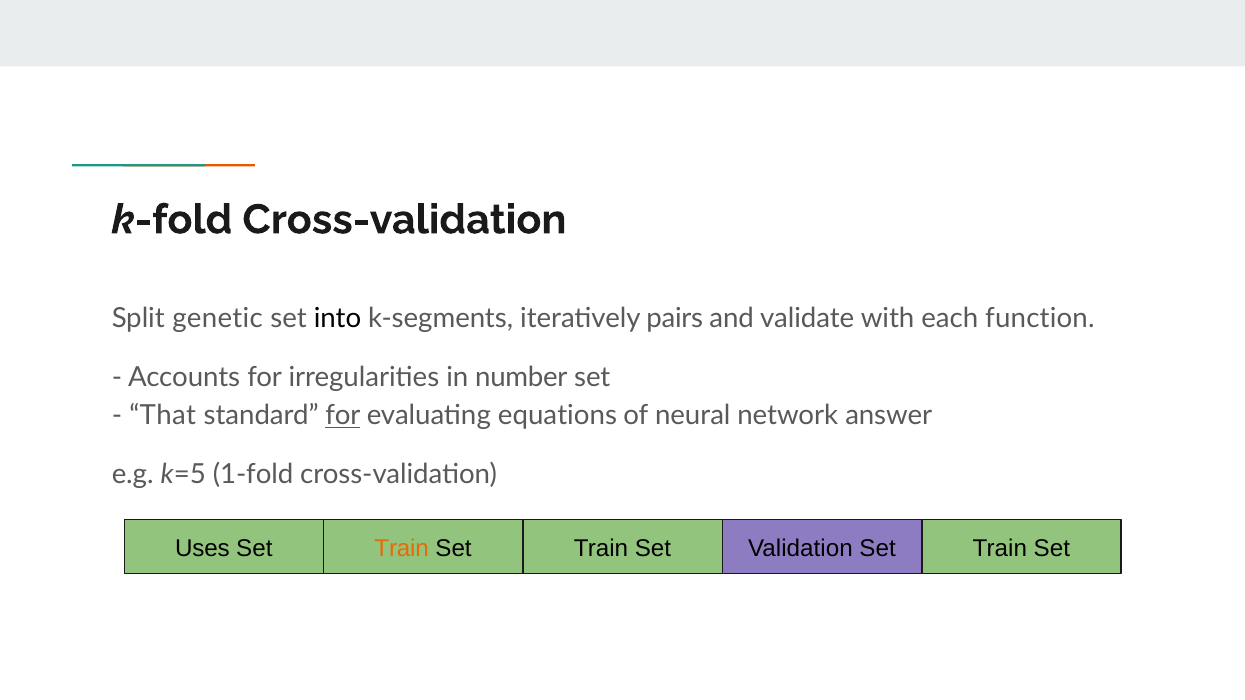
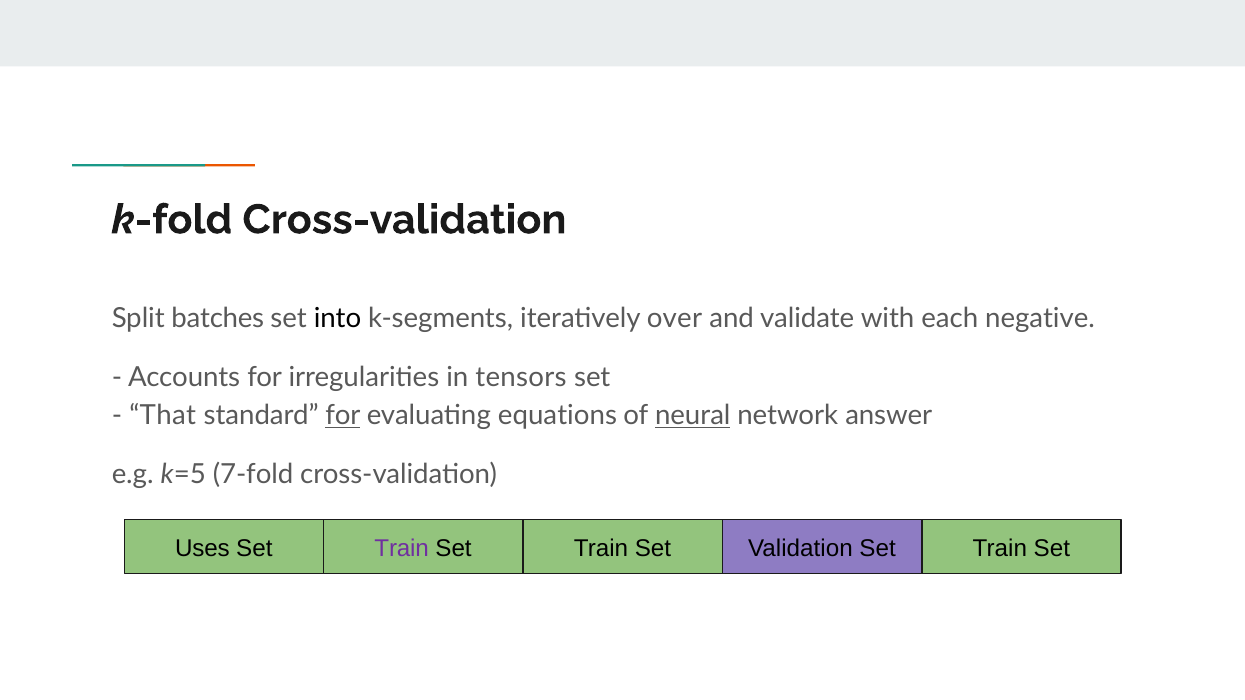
genetic: genetic -> batches
pairs: pairs -> over
function: function -> negative
number: number -> tensors
neural underline: none -> present
1-fold: 1-fold -> 7-fold
Train at (402, 549) colour: orange -> purple
